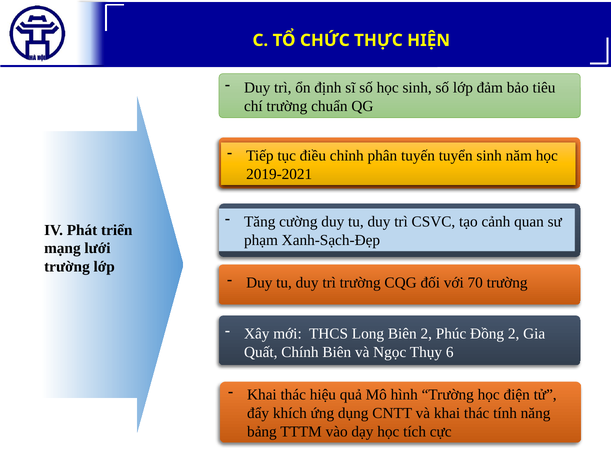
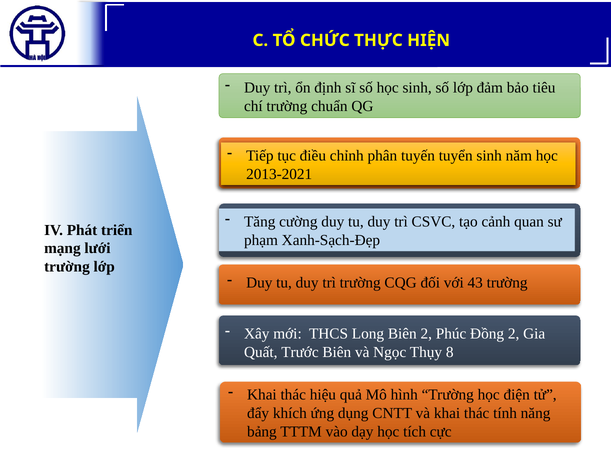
2019-2021: 2019-2021 -> 2013-2021
70: 70 -> 43
Chính: Chính -> Trước
6: 6 -> 8
